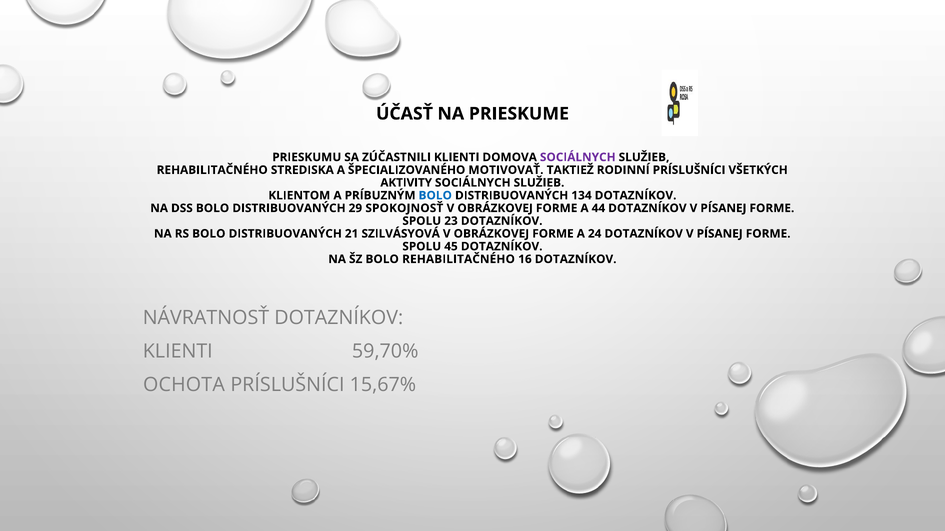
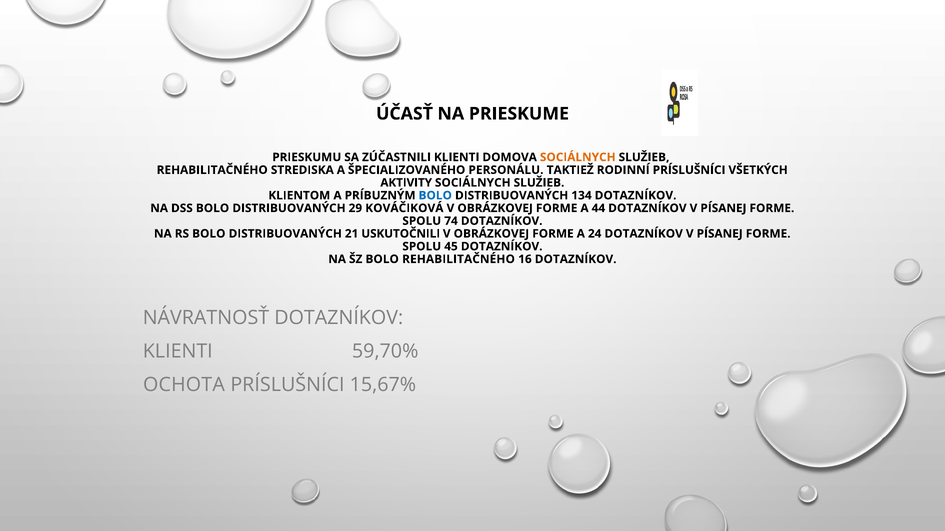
SOCIÁLNYCH at (578, 157) colour: purple -> orange
MOTIVOVAŤ: MOTIVOVAŤ -> PERSONÁLU
SPOKOJNOSŤ: SPOKOJNOSŤ -> KOVÁČIKOVÁ
23: 23 -> 74
SZILVÁSYOVÁ: SZILVÁSYOVÁ -> USKUTOČNILI
